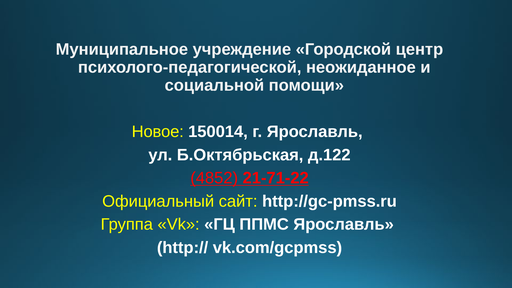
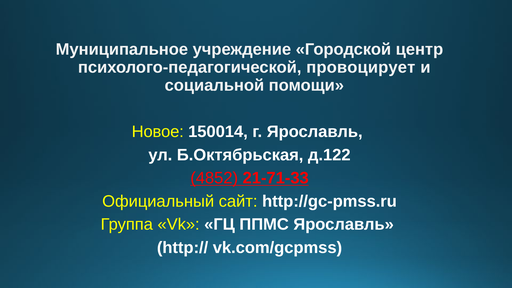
неожиданное: неожиданное -> провоцирует
21-71-22: 21-71-22 -> 21-71-33
